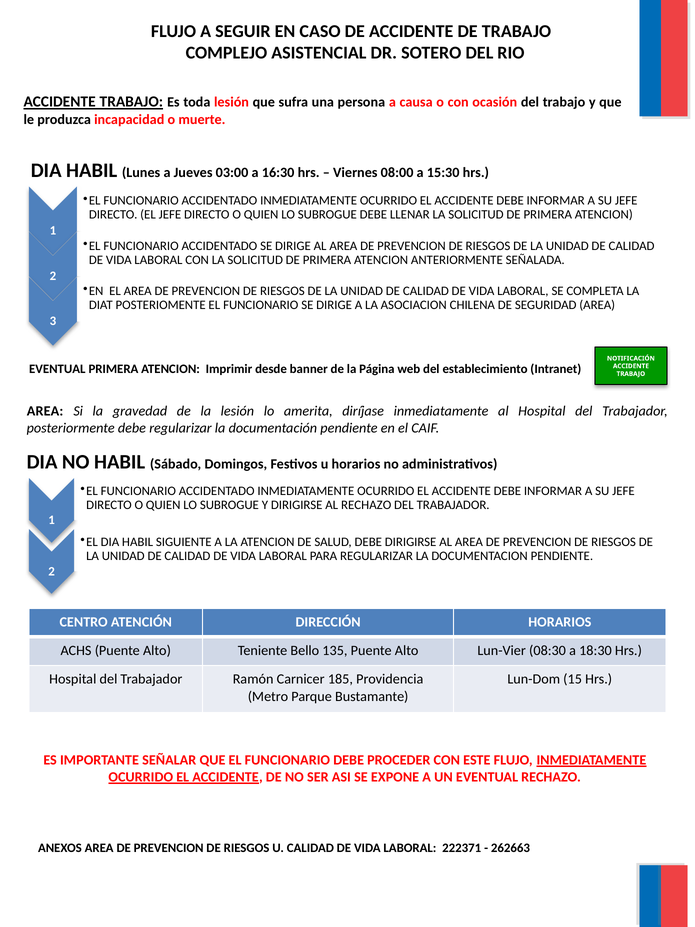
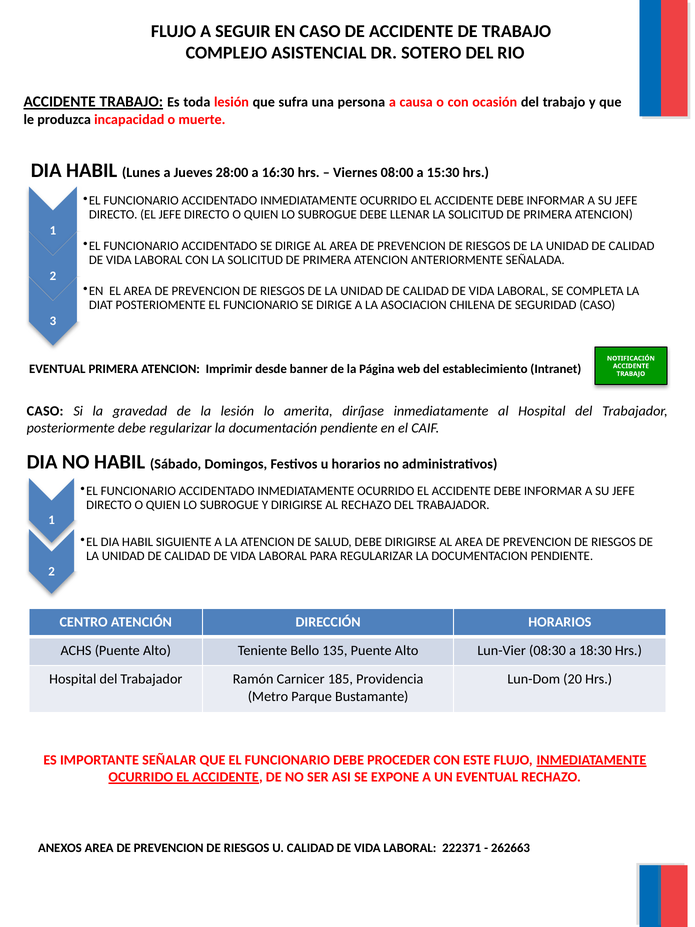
03:00: 03:00 -> 28:00
AREA at (597, 305): AREA -> CASO
AREA at (45, 411): AREA -> CASO
15: 15 -> 20
